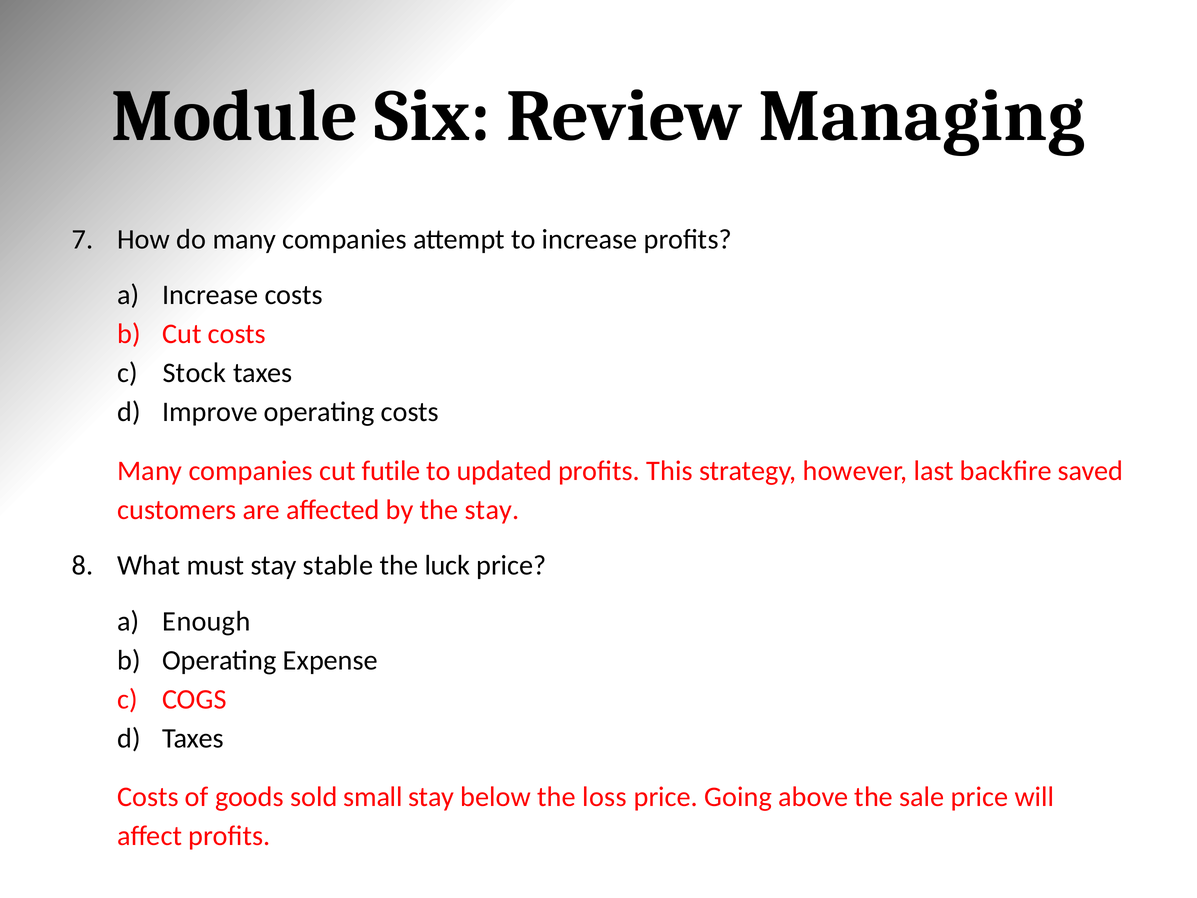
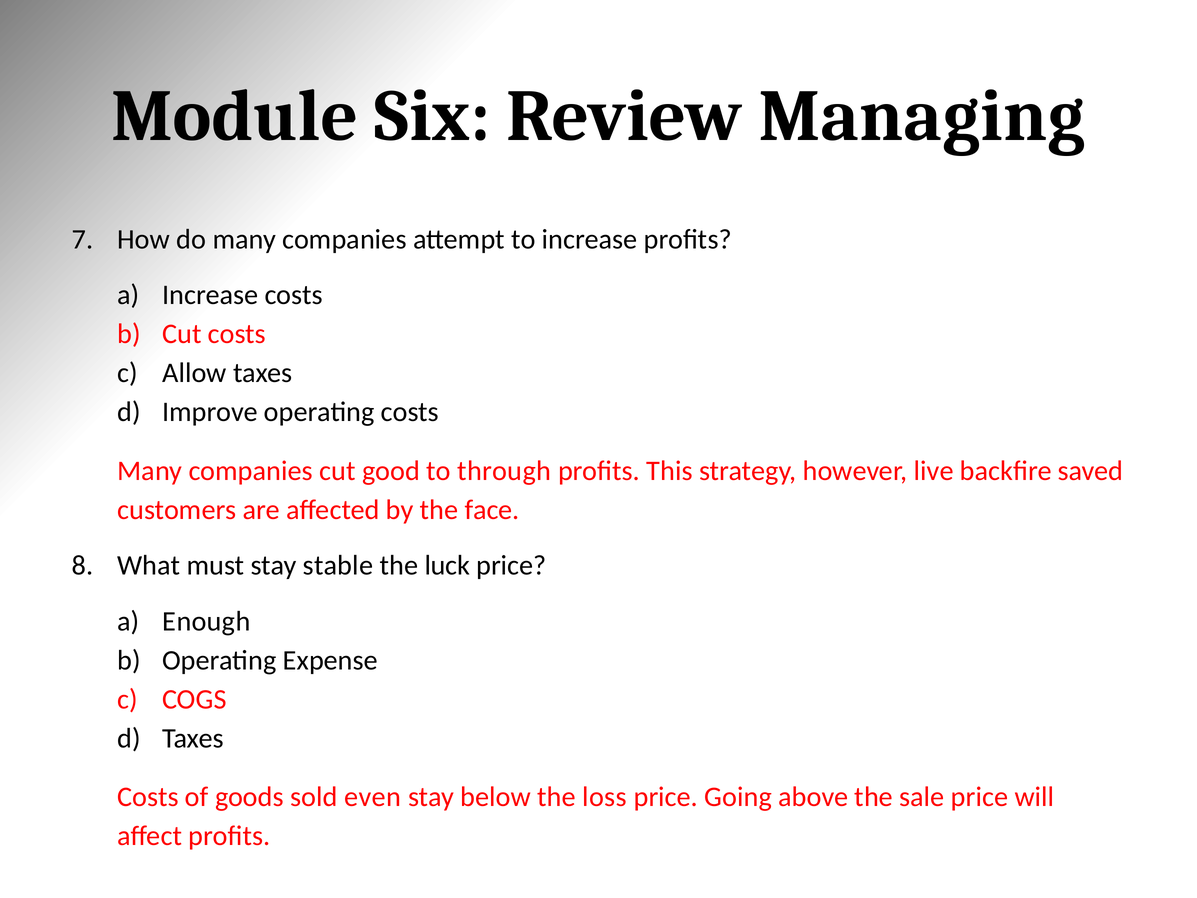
Stock: Stock -> Allow
futile: futile -> good
updated: updated -> through
last: last -> live
the stay: stay -> face
small: small -> even
